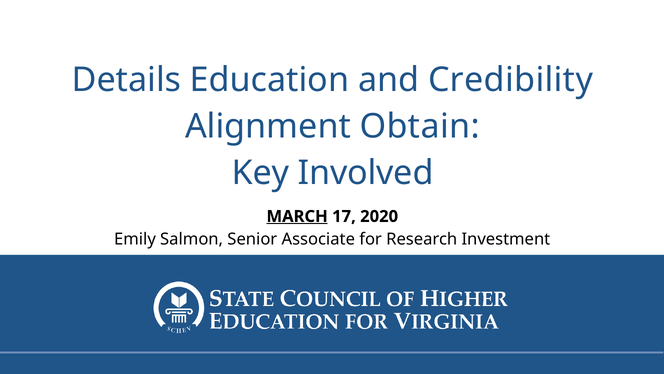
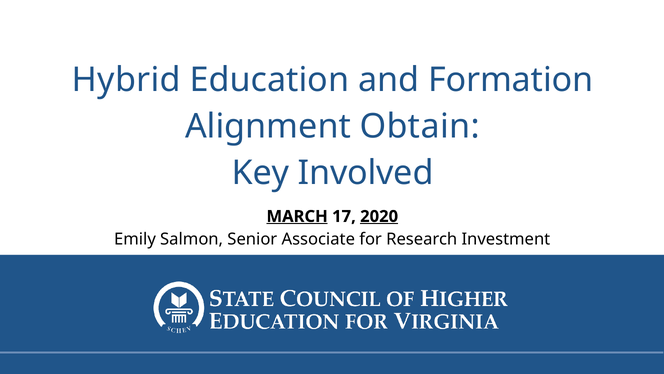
Details: Details -> Hybrid
Credibility: Credibility -> Formation
2020 underline: none -> present
